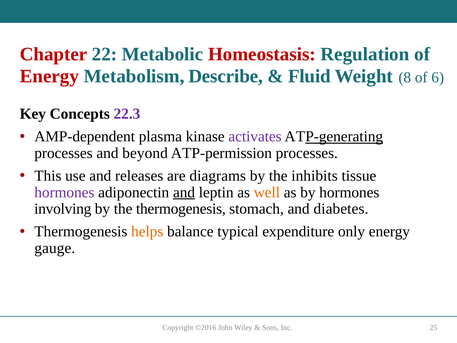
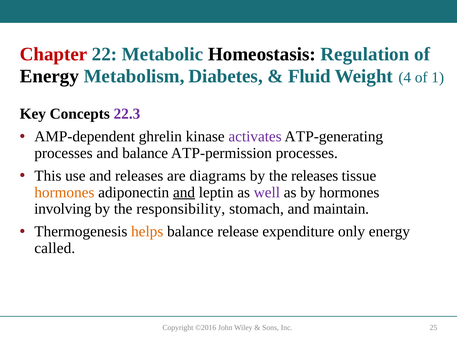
Homeostasis colour: red -> black
Energy at (49, 76) colour: red -> black
Describe: Describe -> Diabetes
8: 8 -> 4
6: 6 -> 1
plasma: plasma -> ghrelin
P-generating underline: present -> none
and beyond: beyond -> balance
the inhibits: inhibits -> releases
hormones at (64, 192) colour: purple -> orange
well colour: orange -> purple
the thermogenesis: thermogenesis -> responsibility
diabetes: diabetes -> maintain
typical: typical -> release
gauge: gauge -> called
